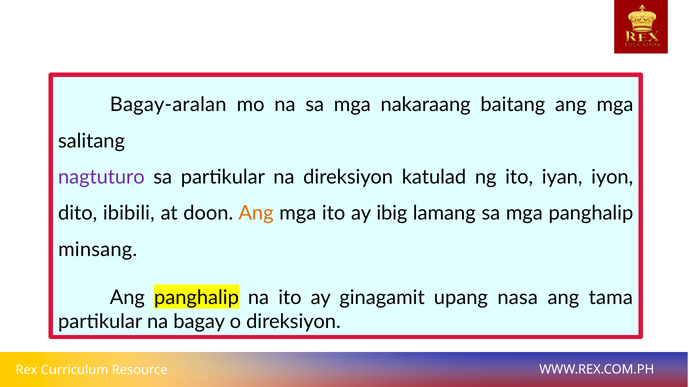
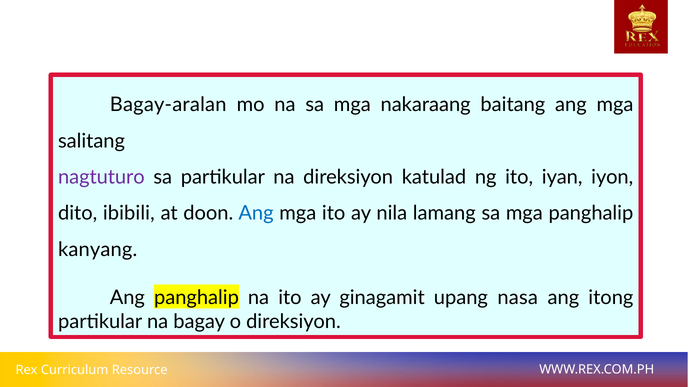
Ang at (256, 214) colour: orange -> blue
ibig: ibig -> nila
minsang: minsang -> kanyang
tama: tama -> itong
